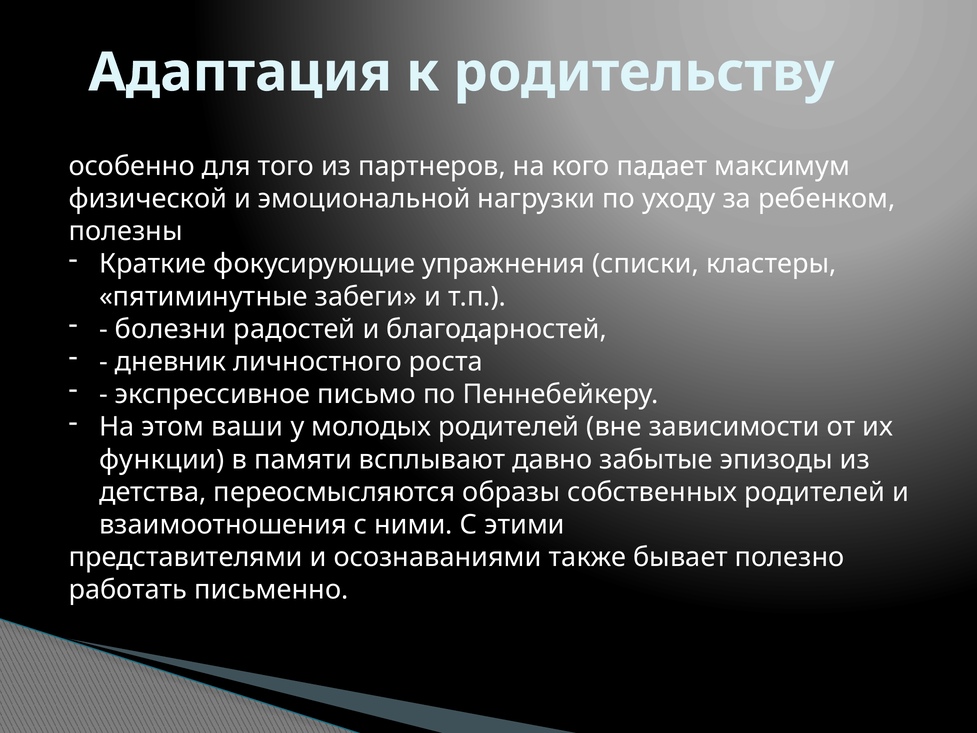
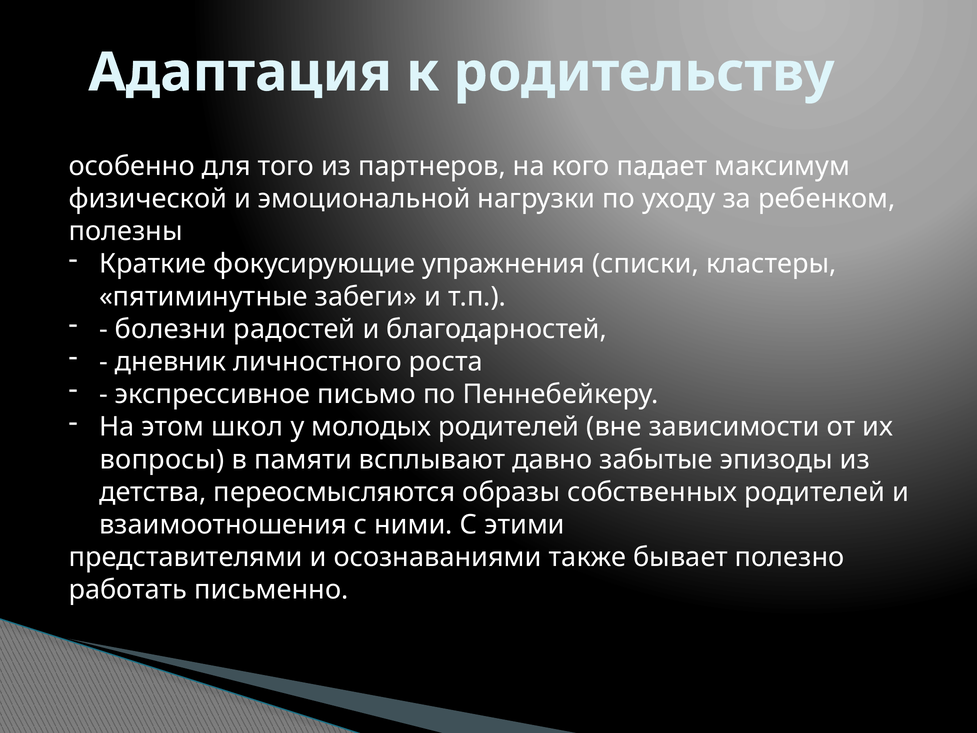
ваши: ваши -> школ
функции: функции -> вопросы
